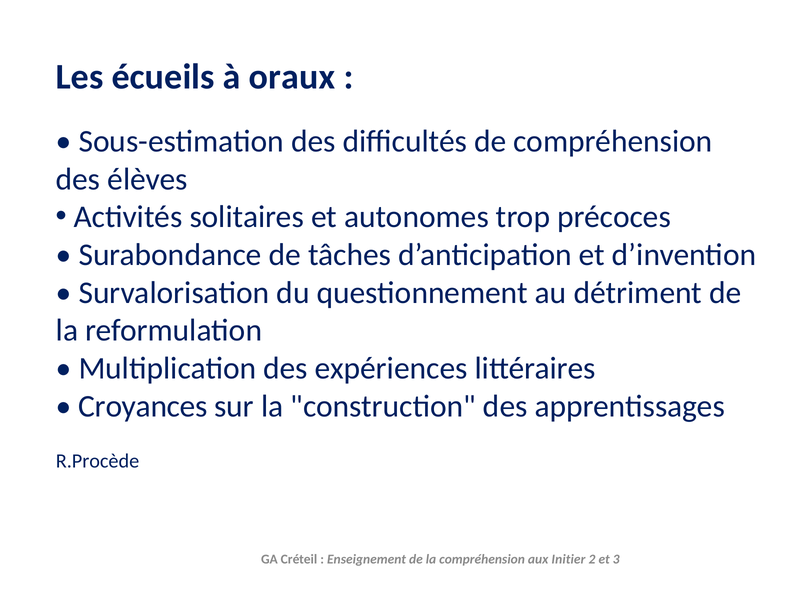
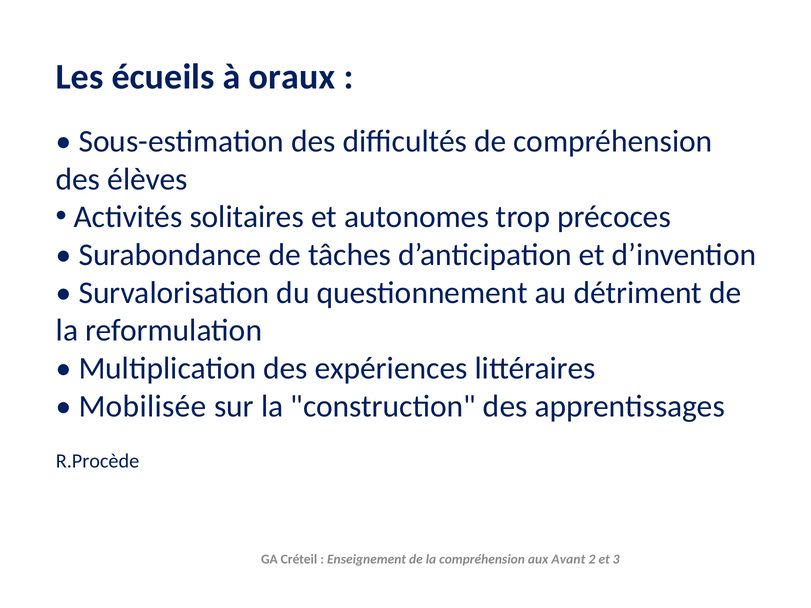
Croyances: Croyances -> Mobilisée
Initier: Initier -> Avant
